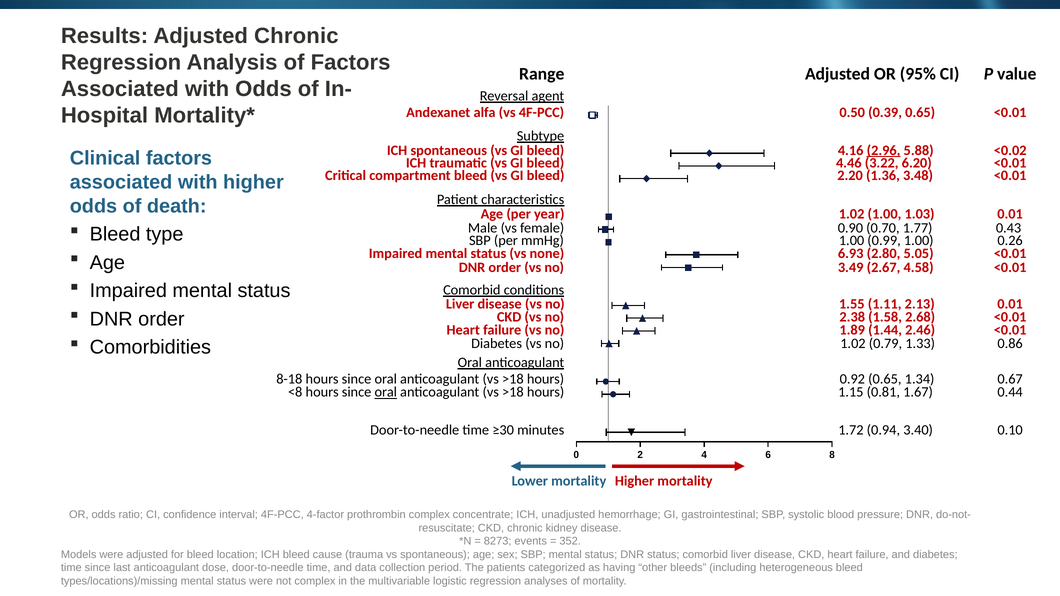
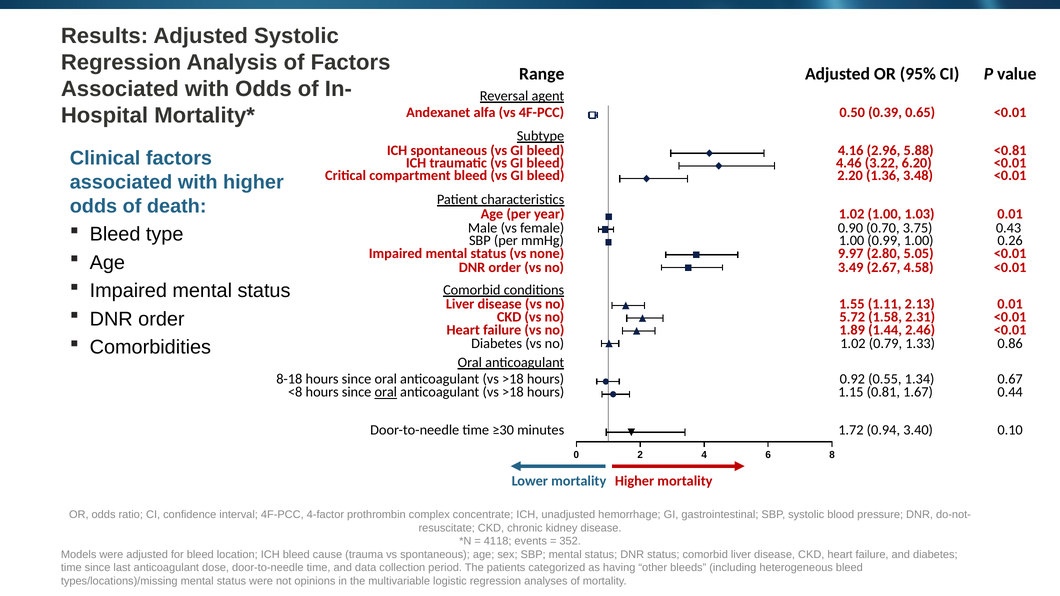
Adjusted Chronic: Chronic -> Systolic
2.96 underline: present -> none
<0.02: <0.02 -> <0.81
1.77: 1.77 -> 3.75
6.93: 6.93 -> 9.97
2.38: 2.38 -> 5.72
2.68: 2.68 -> 2.31
0.92 0.65: 0.65 -> 0.55
8273: 8273 -> 4118
not complex: complex -> opinions
